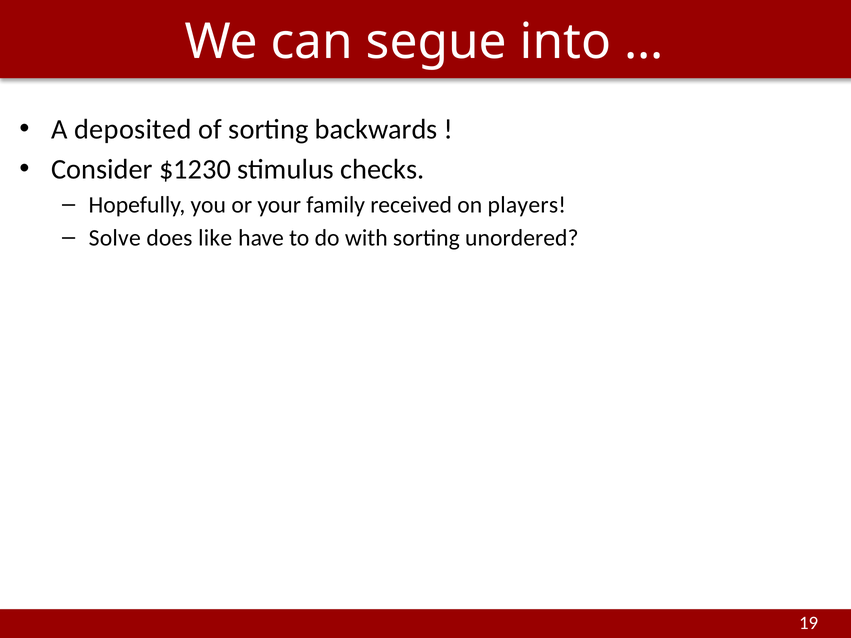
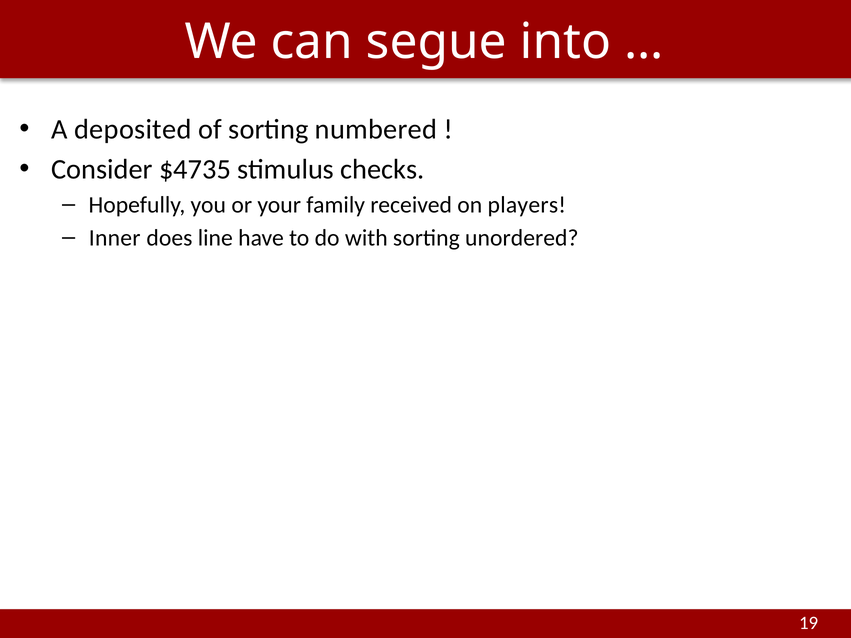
backwards: backwards -> numbered
$1230: $1230 -> $4735
Solve: Solve -> Inner
like: like -> line
